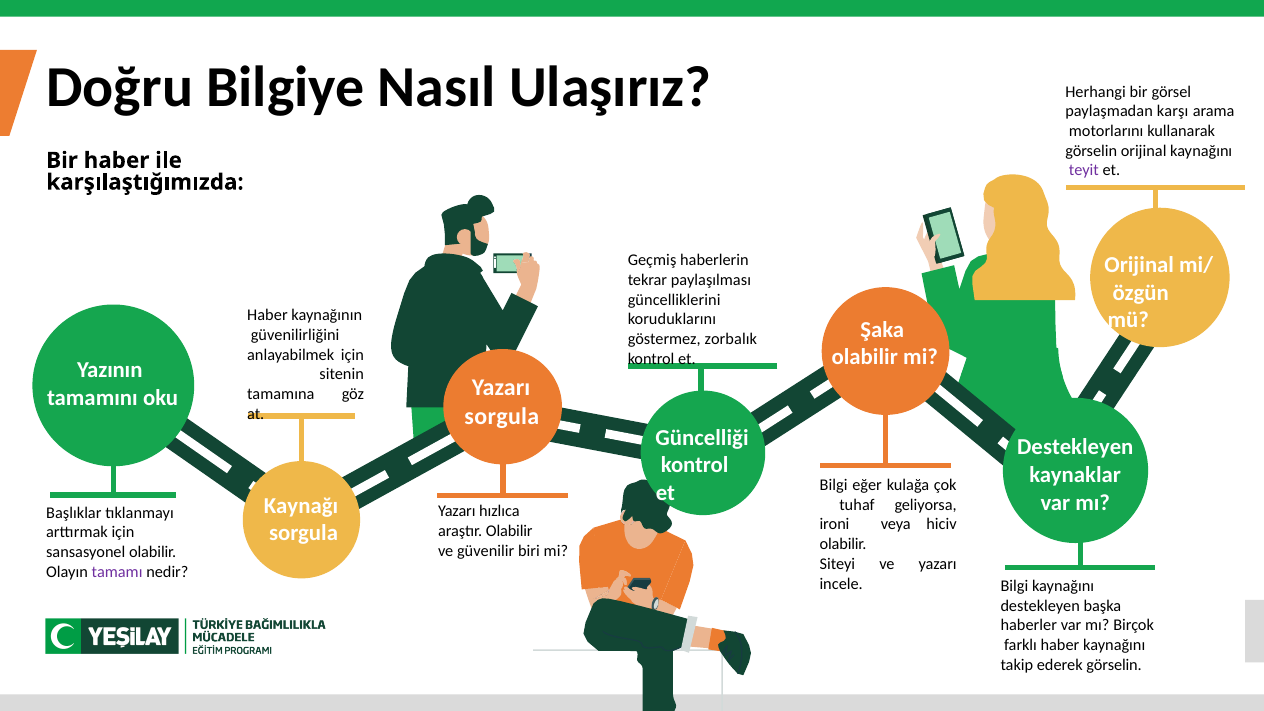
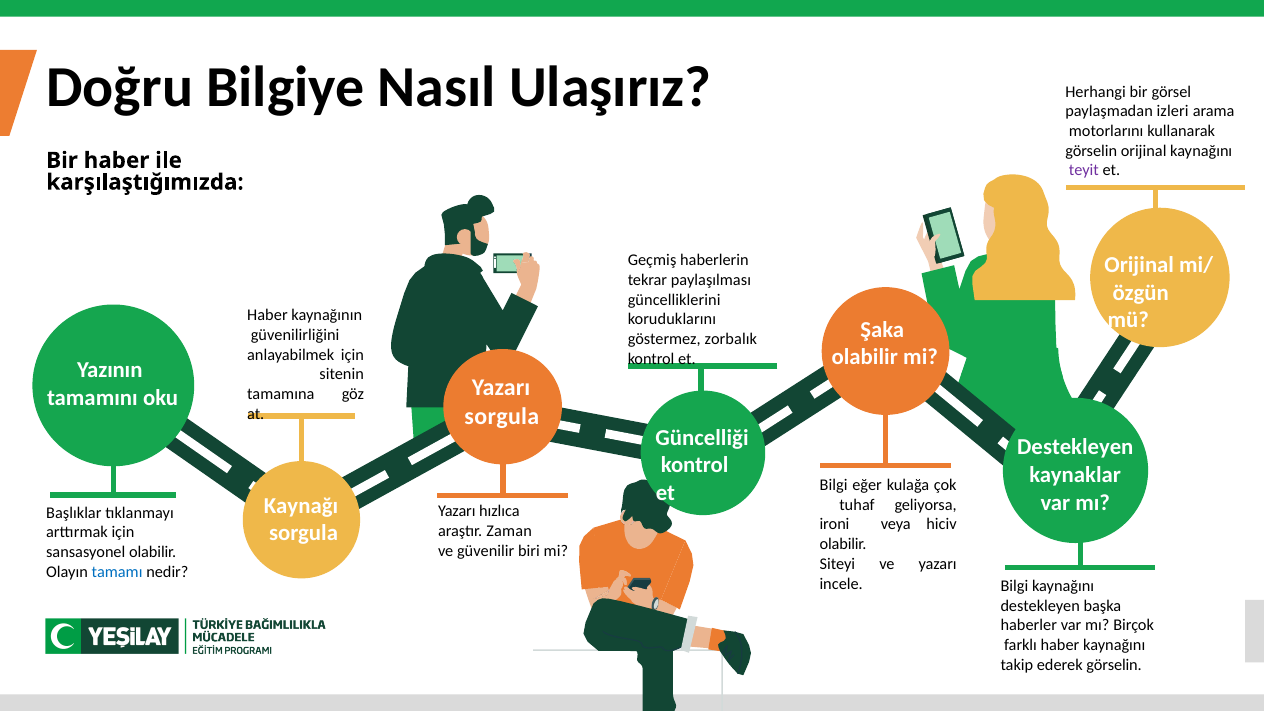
karşı: karşı -> izleri
araştır Olabilir: Olabilir -> Zaman
tamamı colour: purple -> blue
